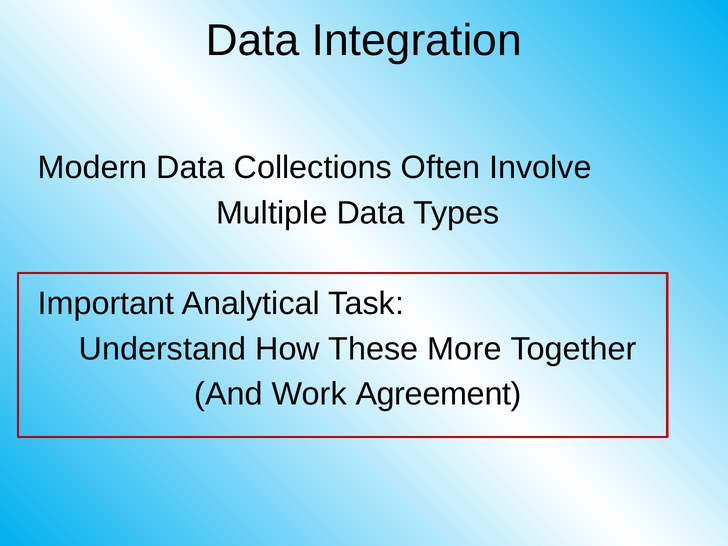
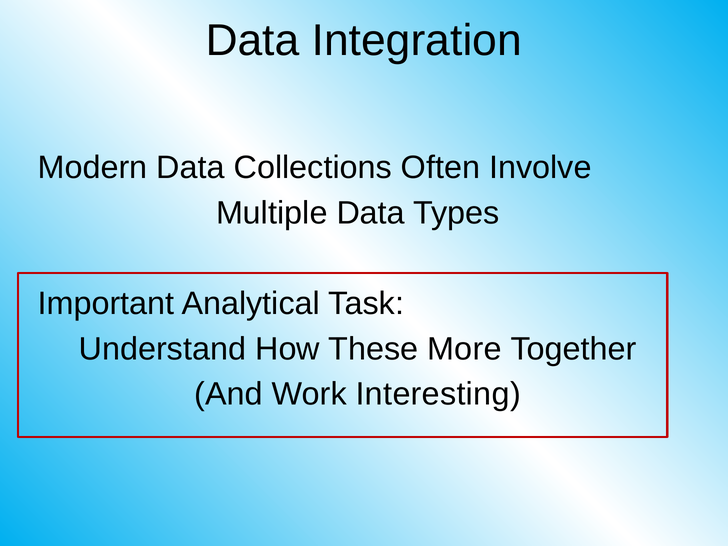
Agreement: Agreement -> Interesting
